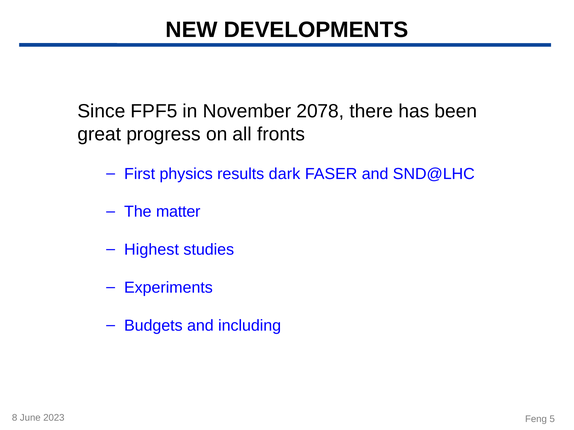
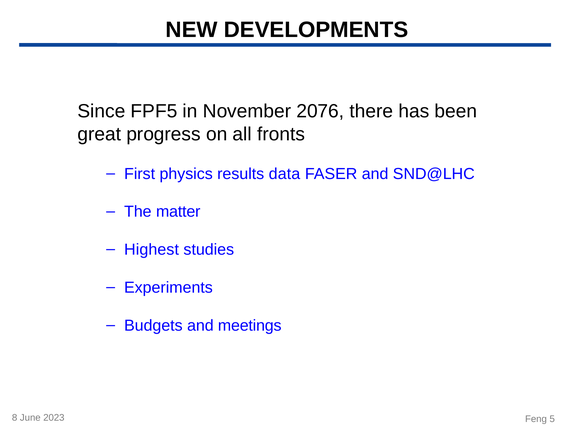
2078: 2078 -> 2076
dark: dark -> data
including: including -> meetings
